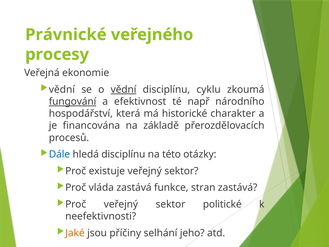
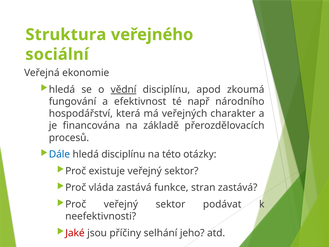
Právnické: Právnické -> Struktura
procesy: procesy -> sociální
vědní at (62, 89): vědní -> hledá
cyklu: cyklu -> apod
fungování underline: present -> none
historické: historické -> veřejných
politické: politické -> podávat
Jaké colour: orange -> red
